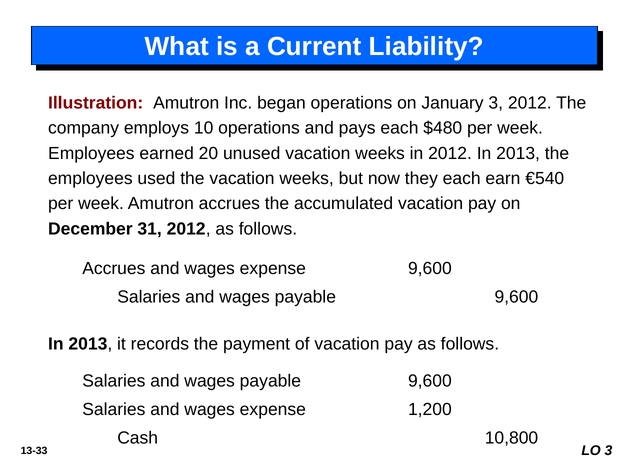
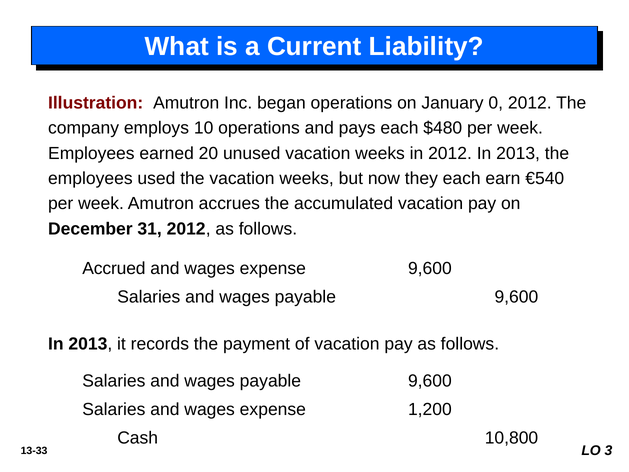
January 3: 3 -> 0
Accrues at (114, 268): Accrues -> Accrued
